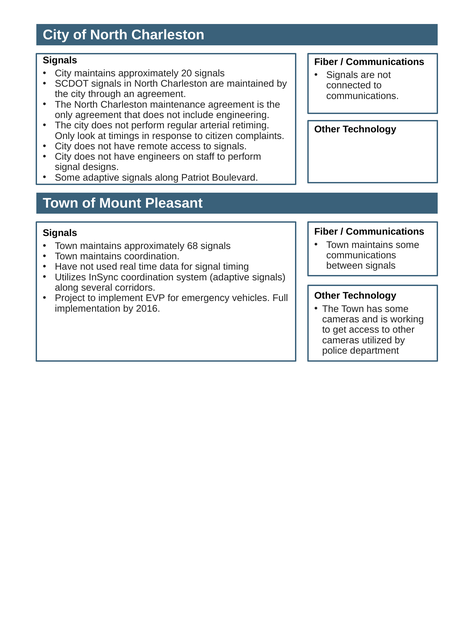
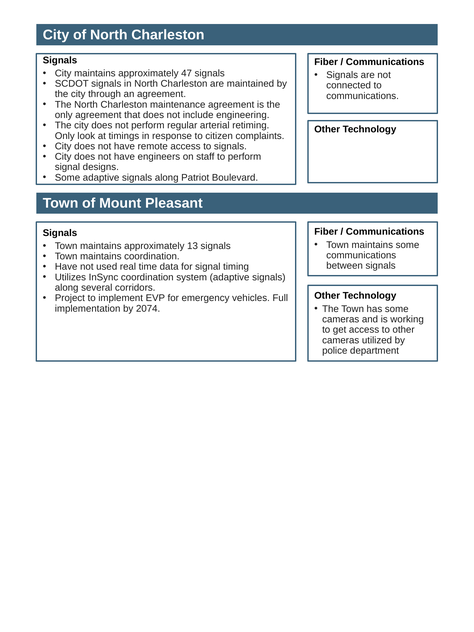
20: 20 -> 47
68: 68 -> 13
2016: 2016 -> 2074
